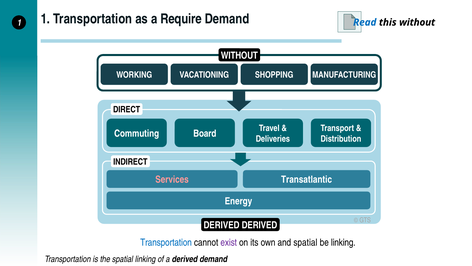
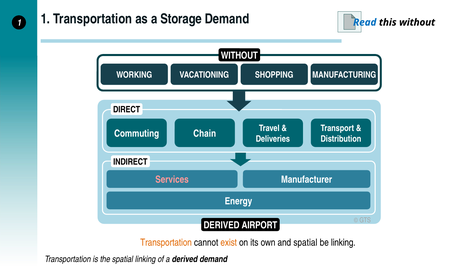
Require: Require -> Storage
Board: Board -> Chain
Transatlantic: Transatlantic -> Manufacturer
DERIVED DERIVED: DERIVED -> AIRPORT
Transportation at (166, 242) colour: blue -> orange
exist colour: purple -> orange
